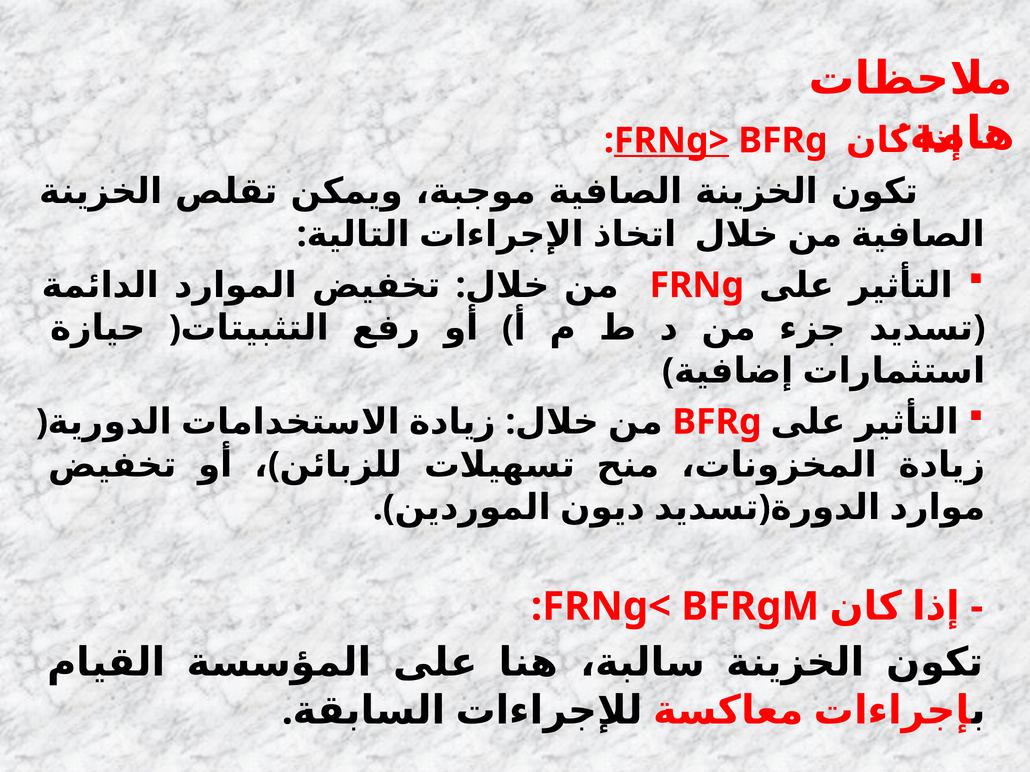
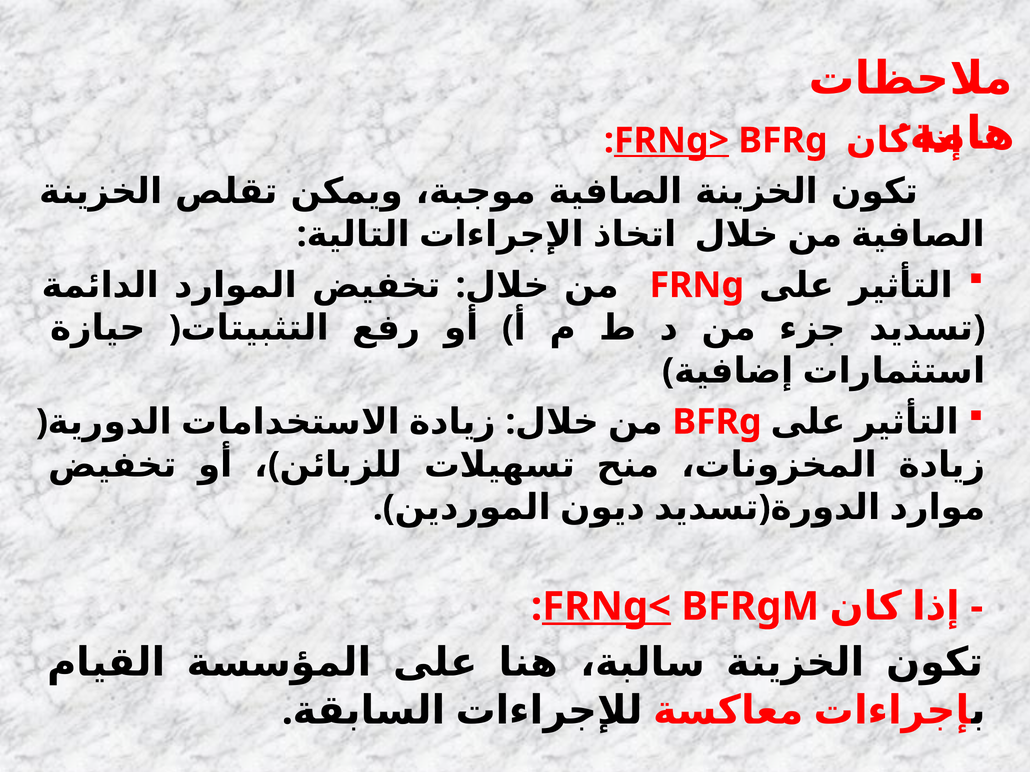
FRNg< underline: none -> present
